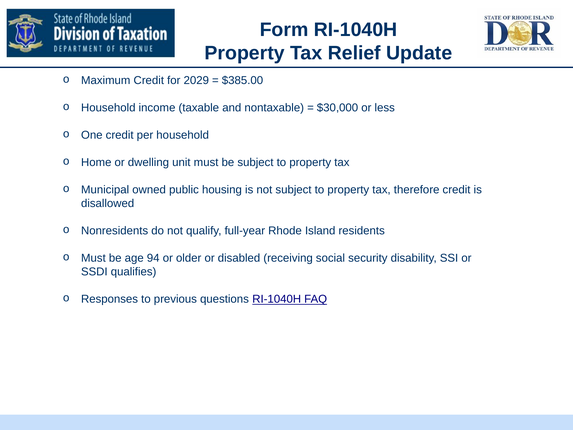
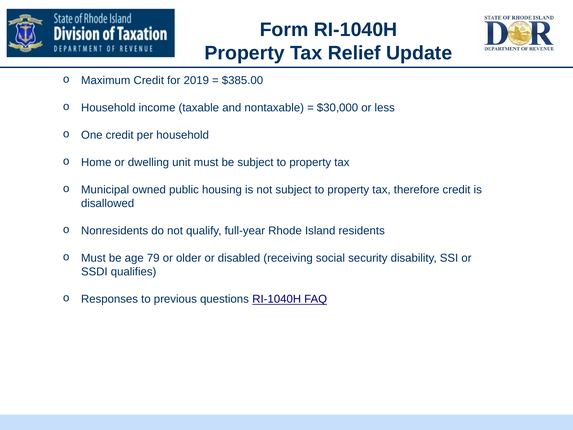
2029: 2029 -> 2019
94: 94 -> 79
